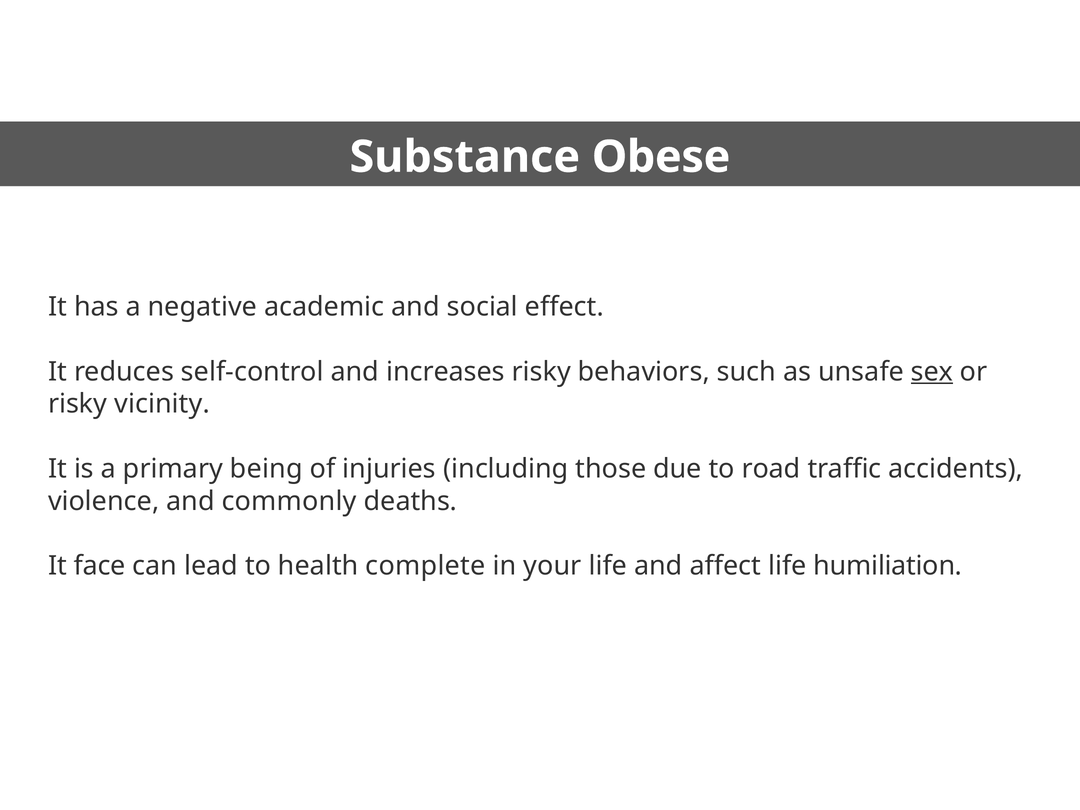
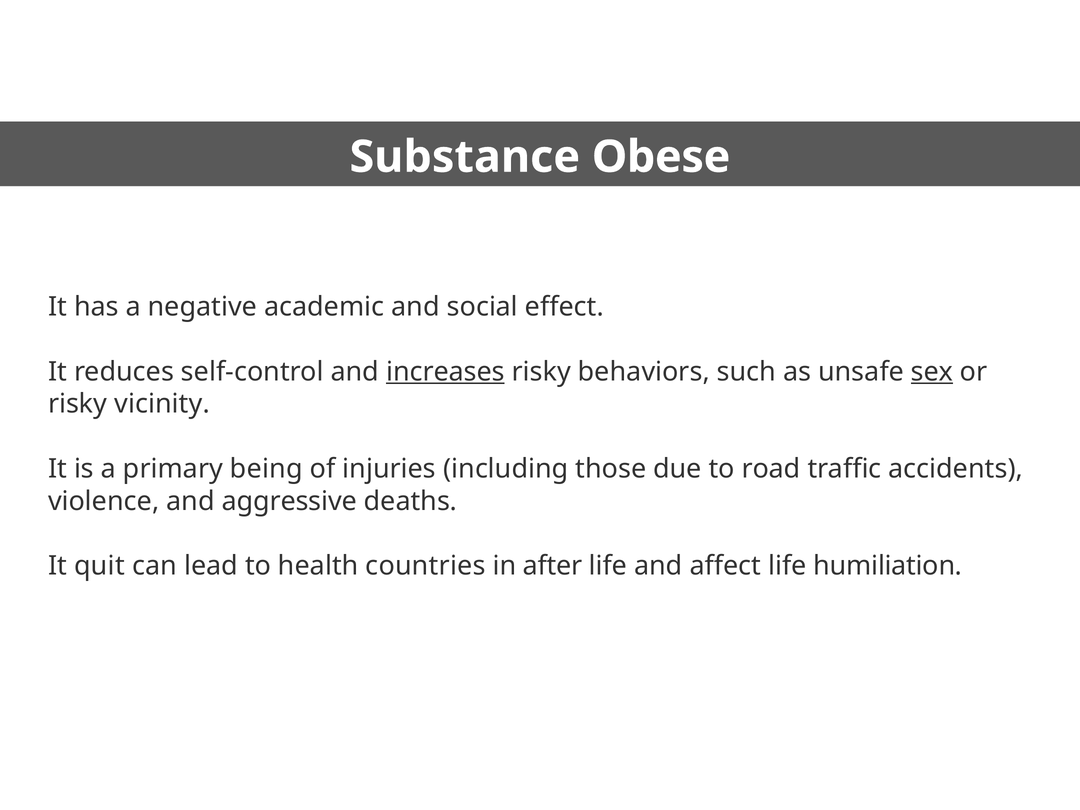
increases underline: none -> present
commonly: commonly -> aggressive
face: face -> quit
complete: complete -> countries
your: your -> after
